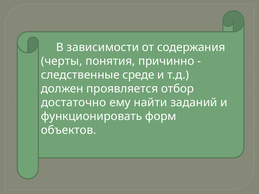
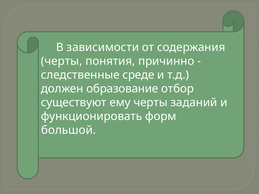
проявляется: проявляется -> образование
достаточно: достаточно -> существуют
ему найти: найти -> черты
объектов: объектов -> большой
